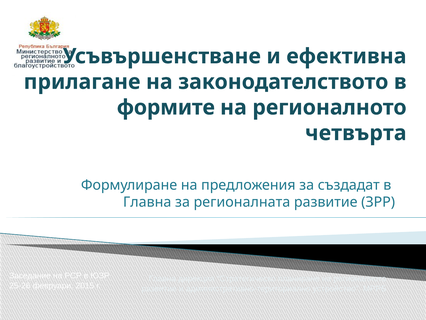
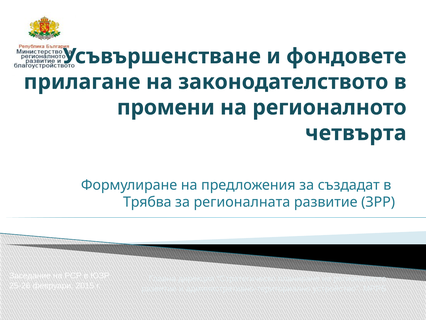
ефективна: ефективна -> фондовете
формите: формите -> промени
Главна at (147, 202): Главна -> Трябва
